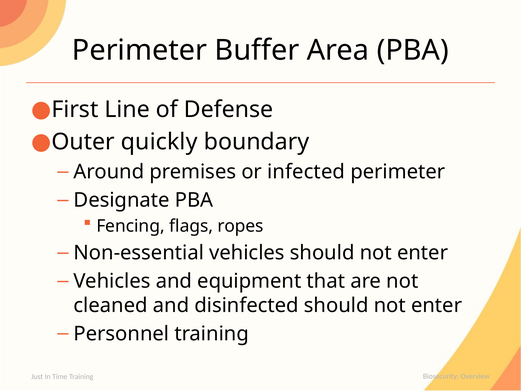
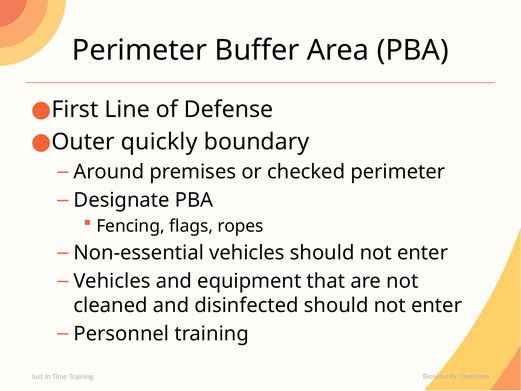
infected: infected -> checked
